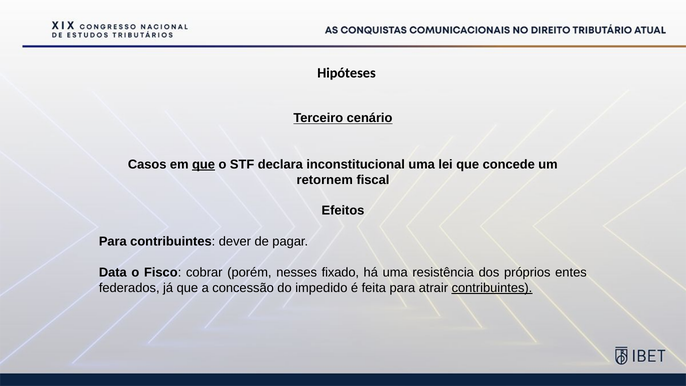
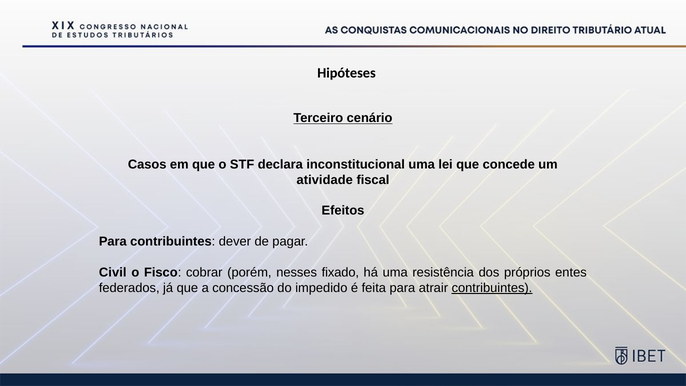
que at (204, 164) underline: present -> none
retornem: retornem -> atividade
Data: Data -> Civil
